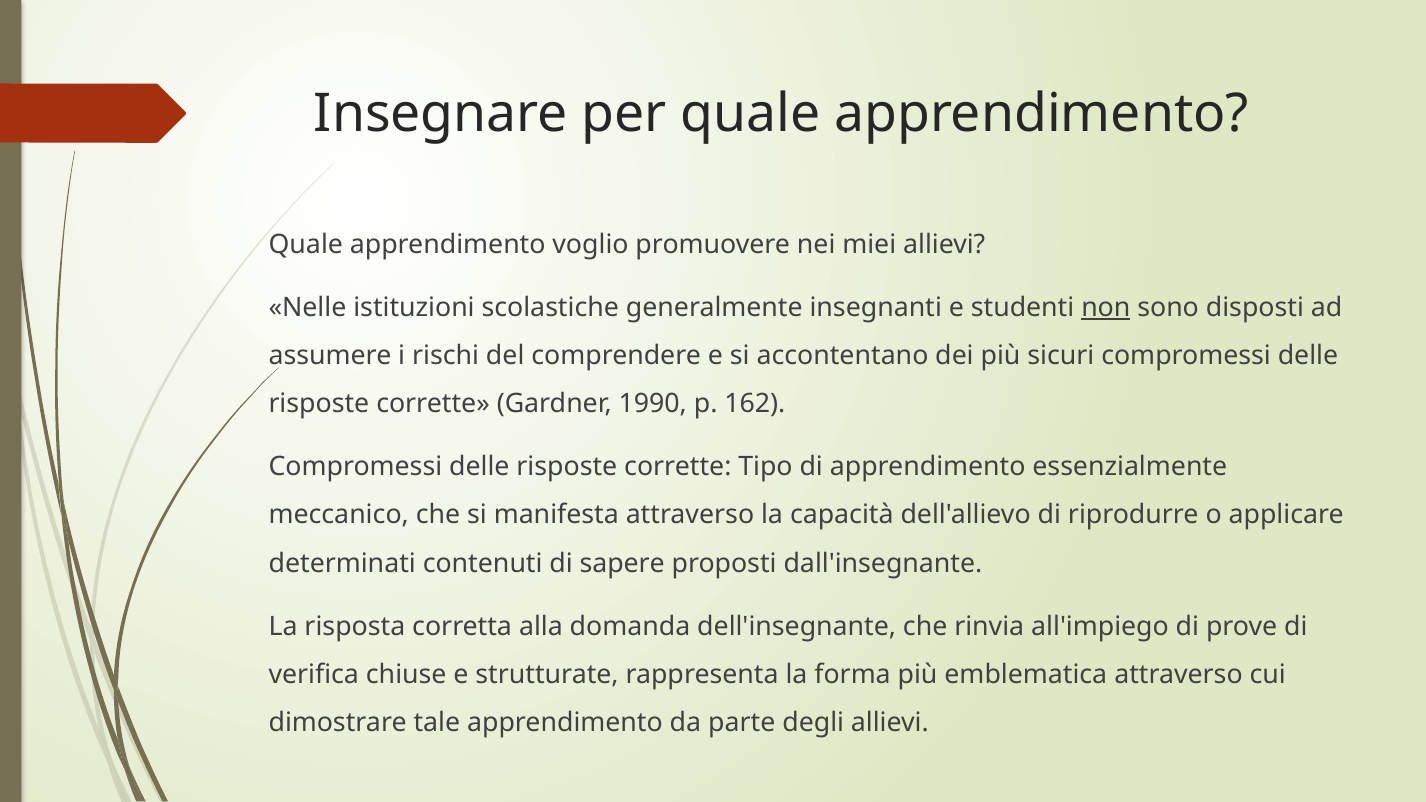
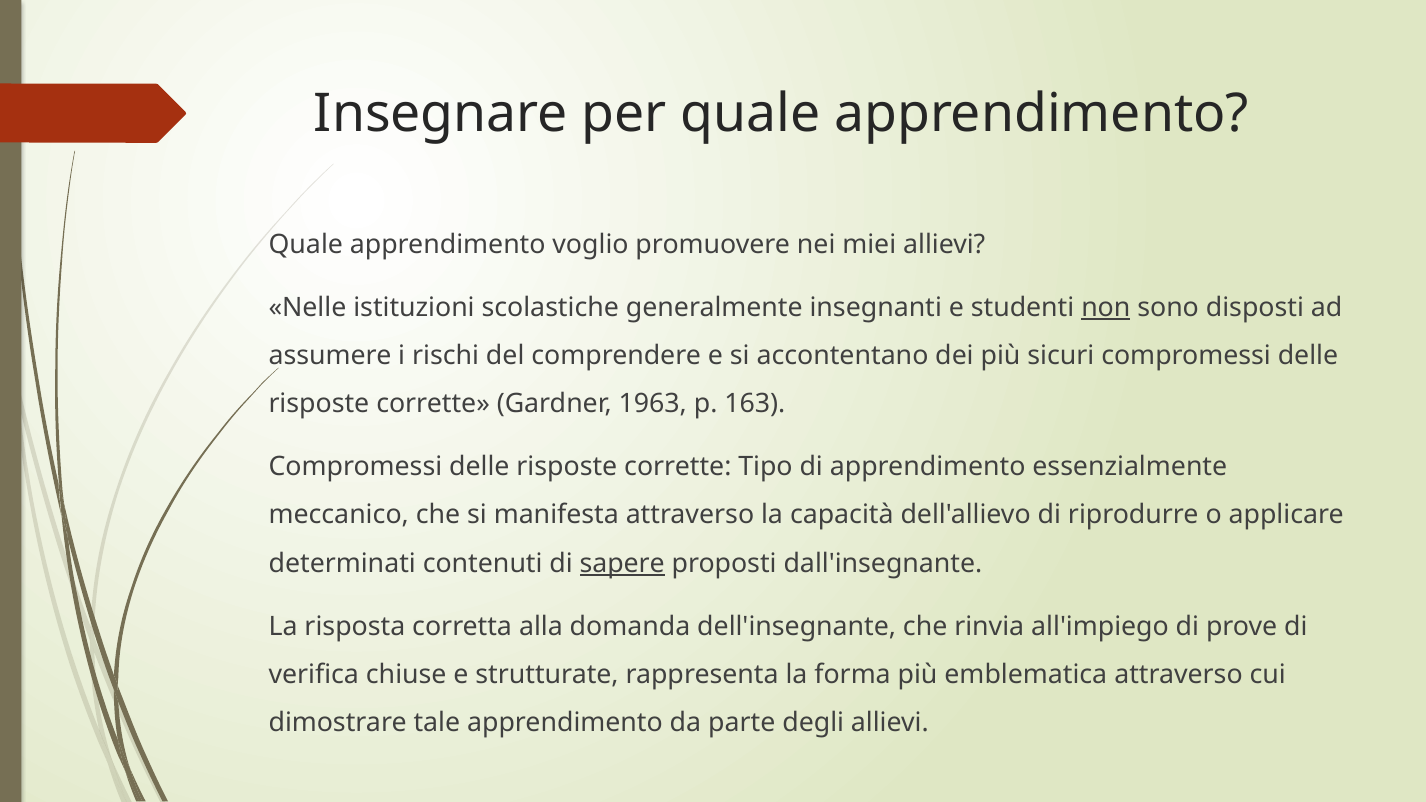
1990: 1990 -> 1963
162: 162 -> 163
sapere underline: none -> present
